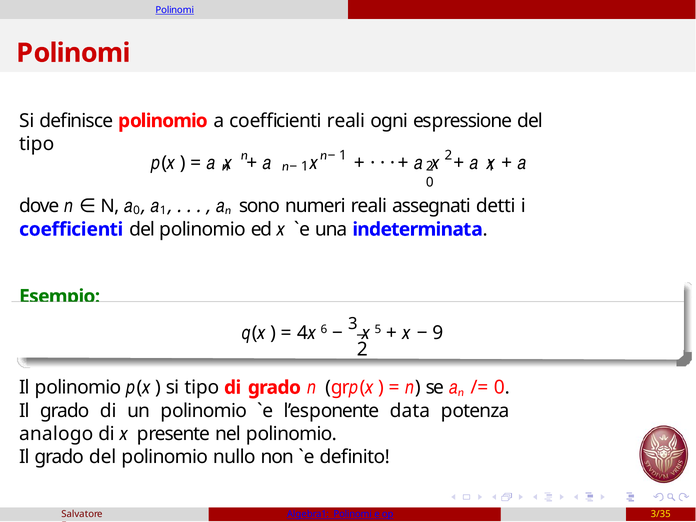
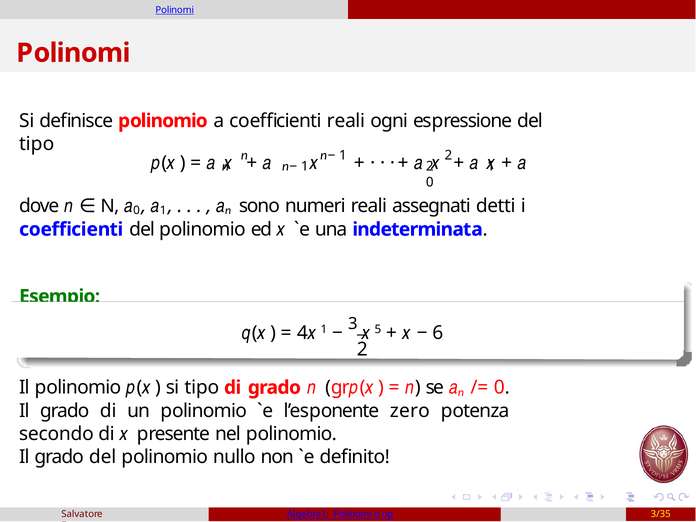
9: 9 -> 6
4x 6: 6 -> 1
data: data -> zero
analogo: analogo -> secondo
